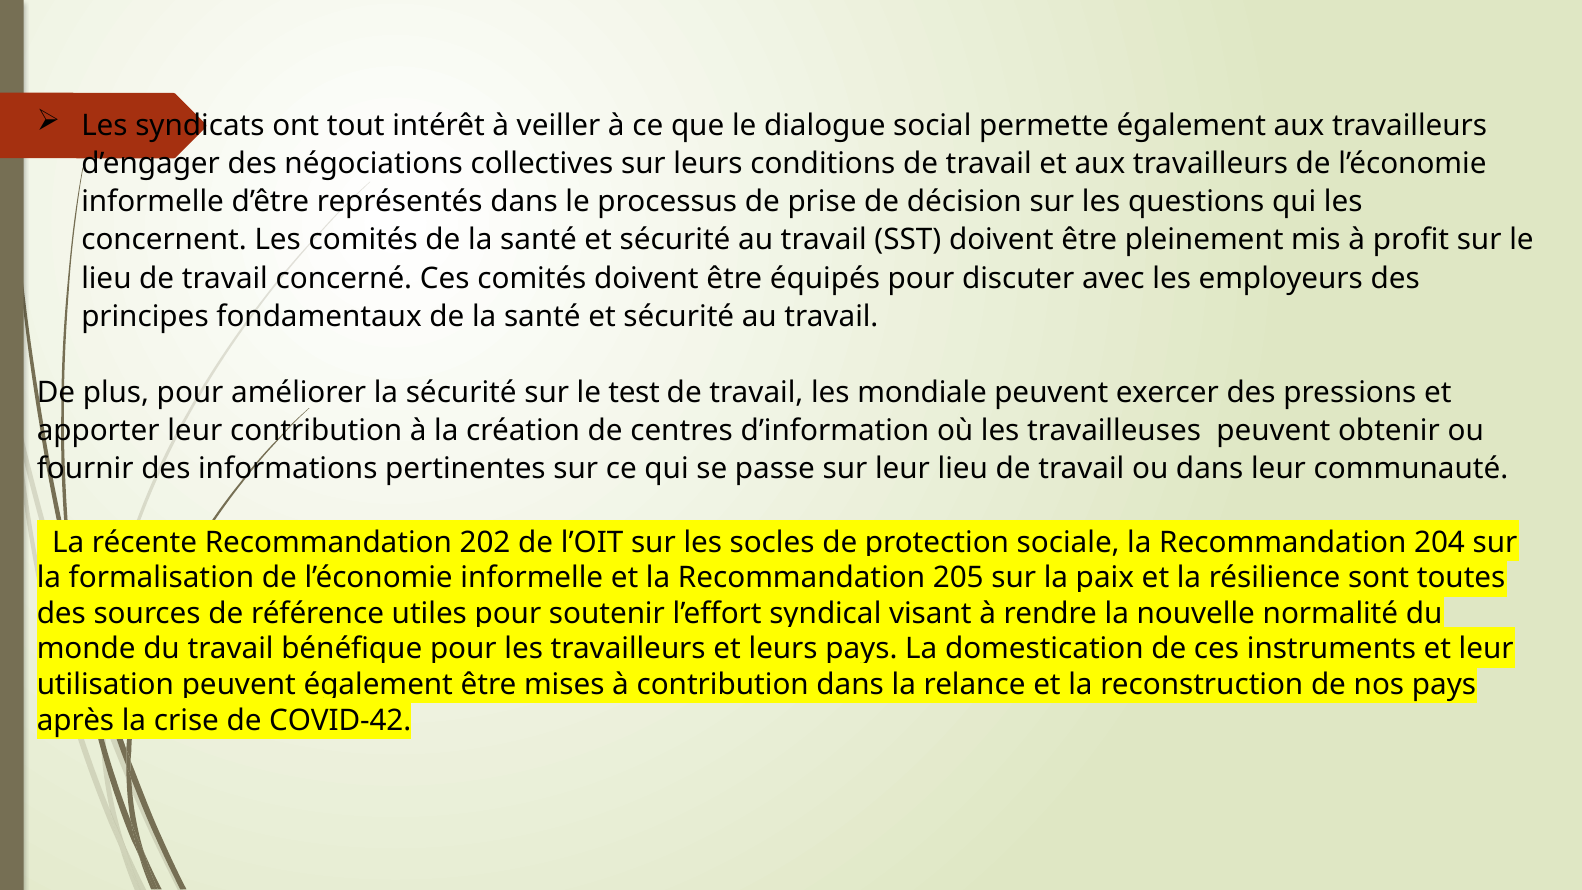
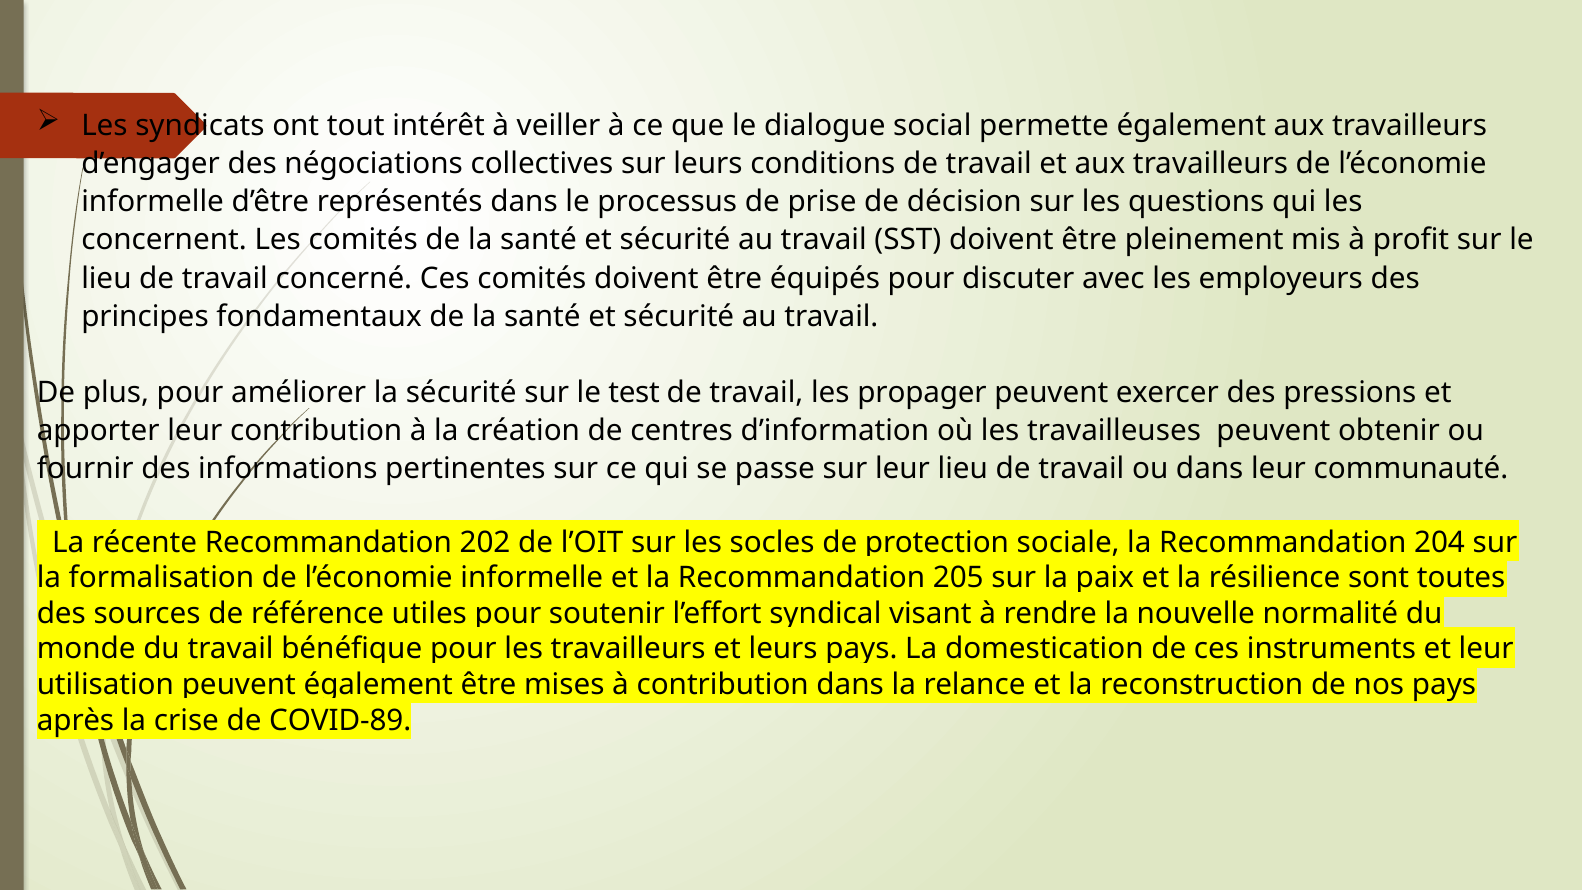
mondiale: mondiale -> propager
COVID-42: COVID-42 -> COVID-89
